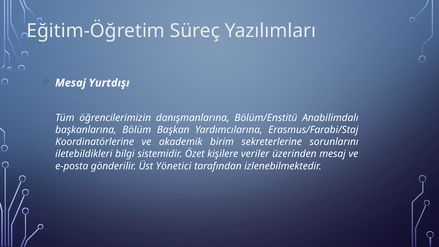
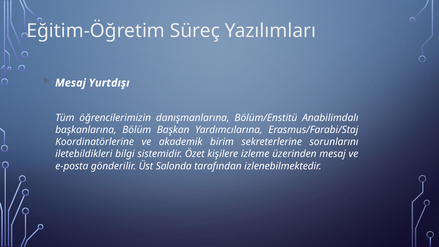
veriler: veriler -> izleme
Yönetici: Yönetici -> Salonda
